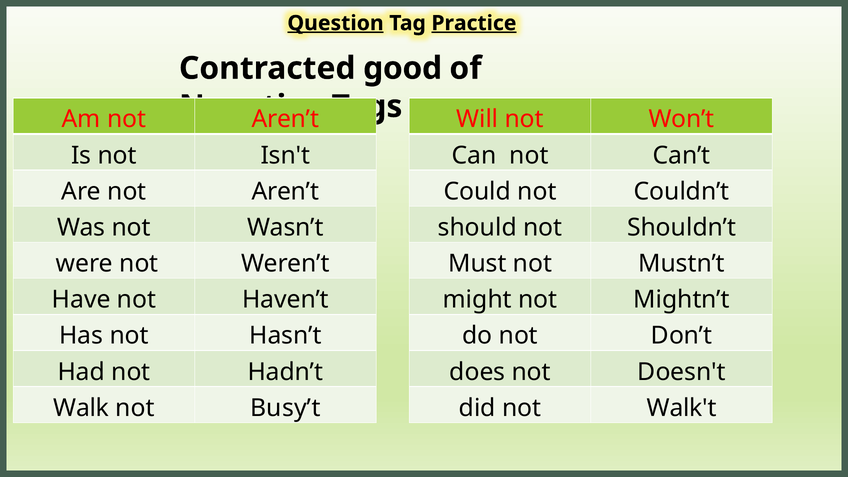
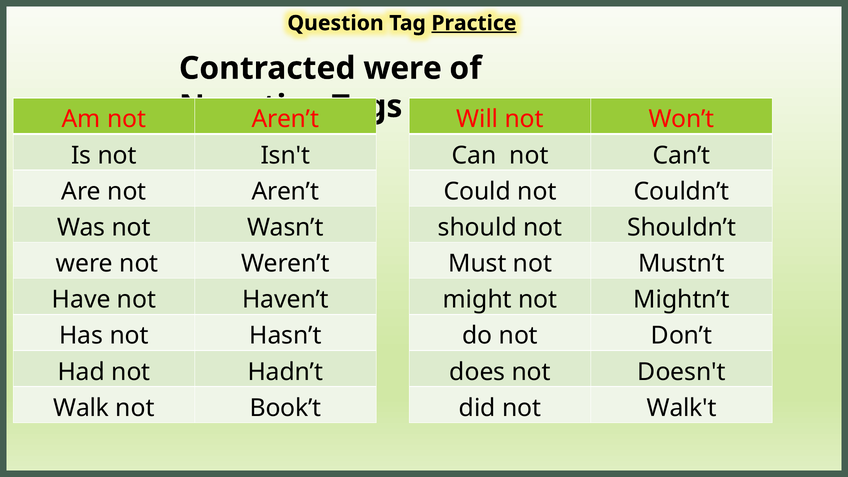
Question underline: present -> none
Contracted good: good -> were
Busy’t: Busy’t -> Book’t
